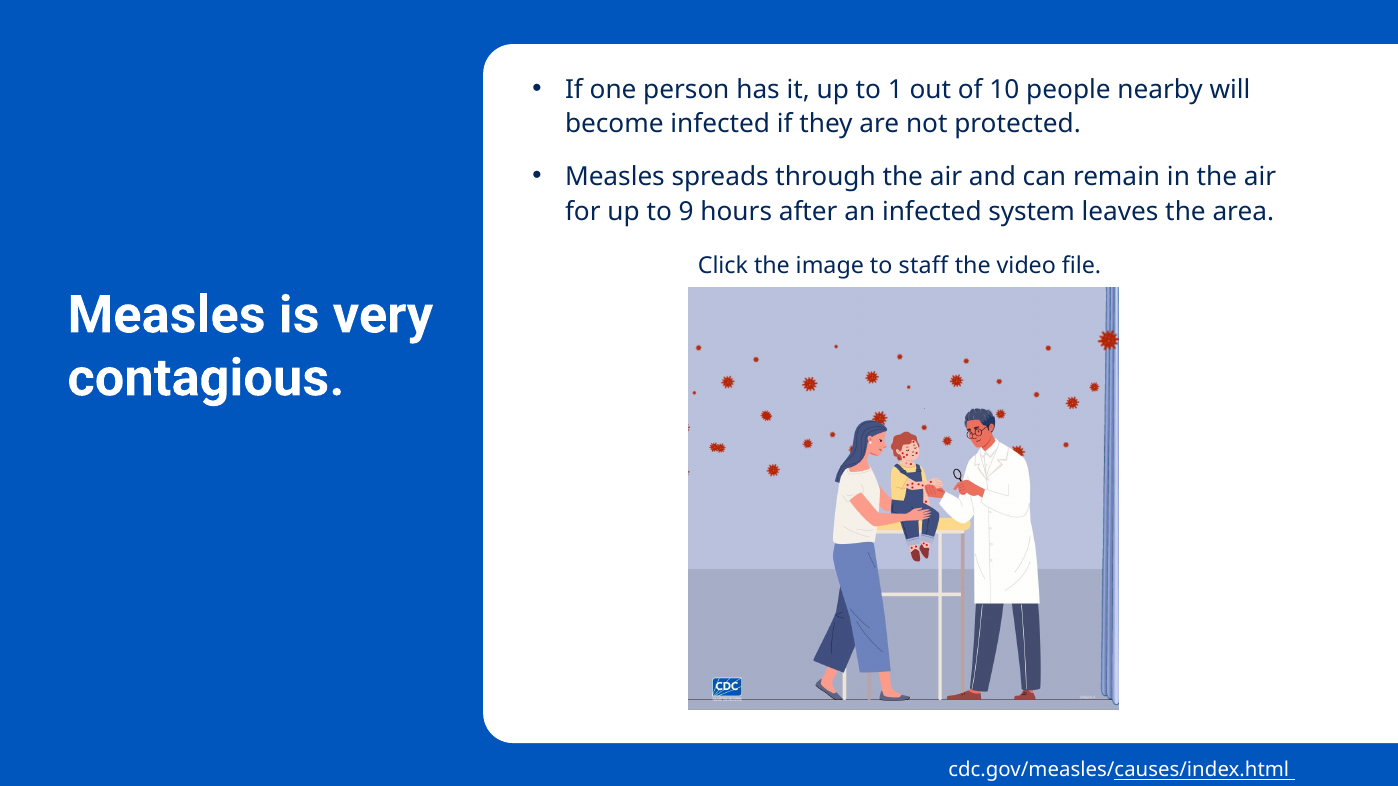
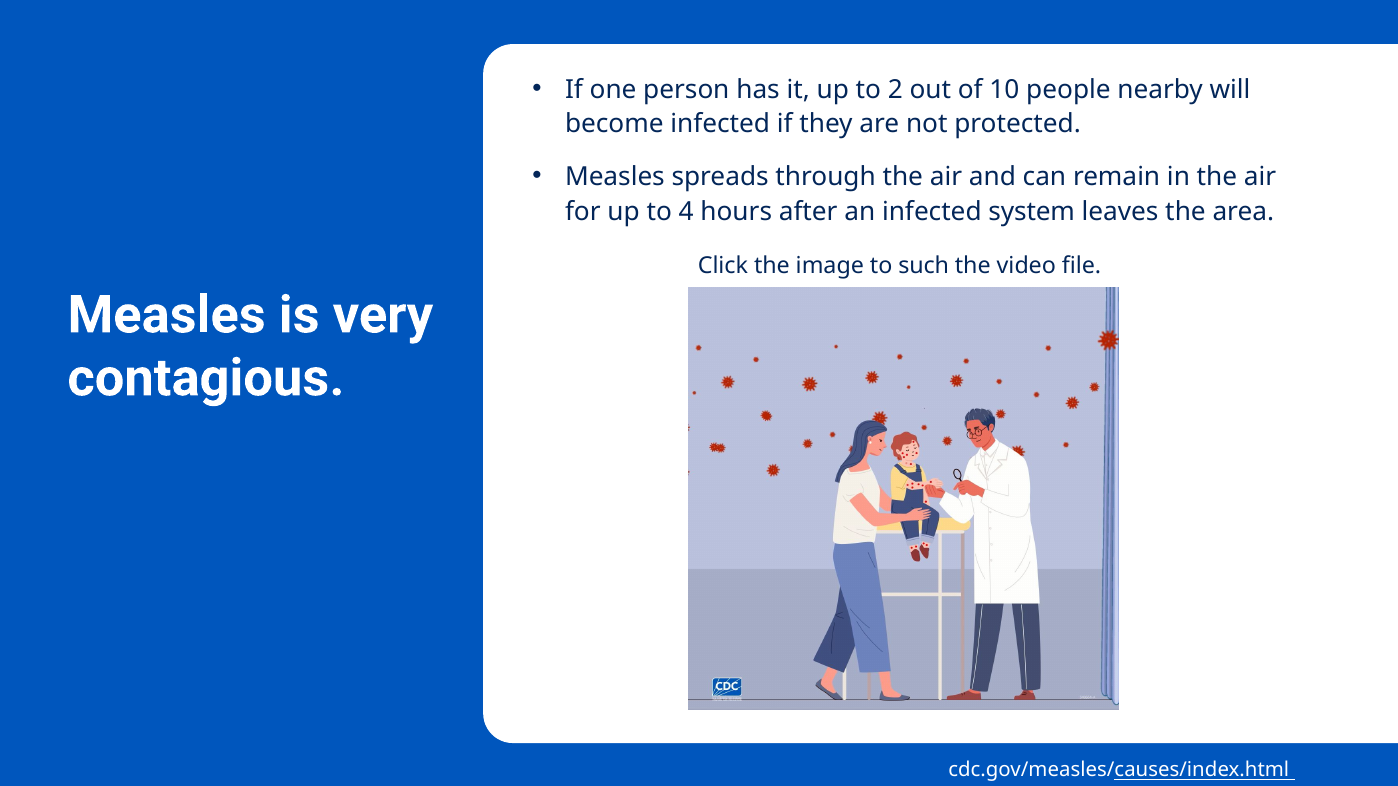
1: 1 -> 2
9: 9 -> 4
staff: staff -> such
